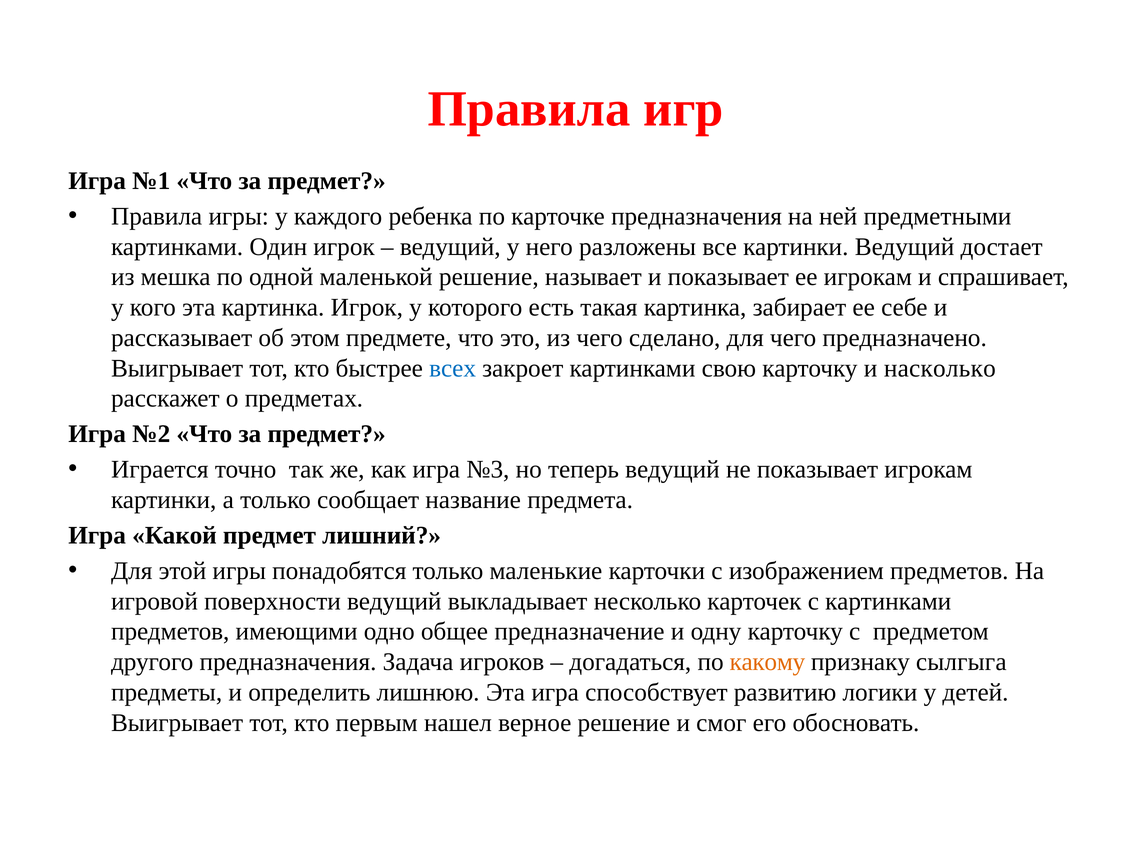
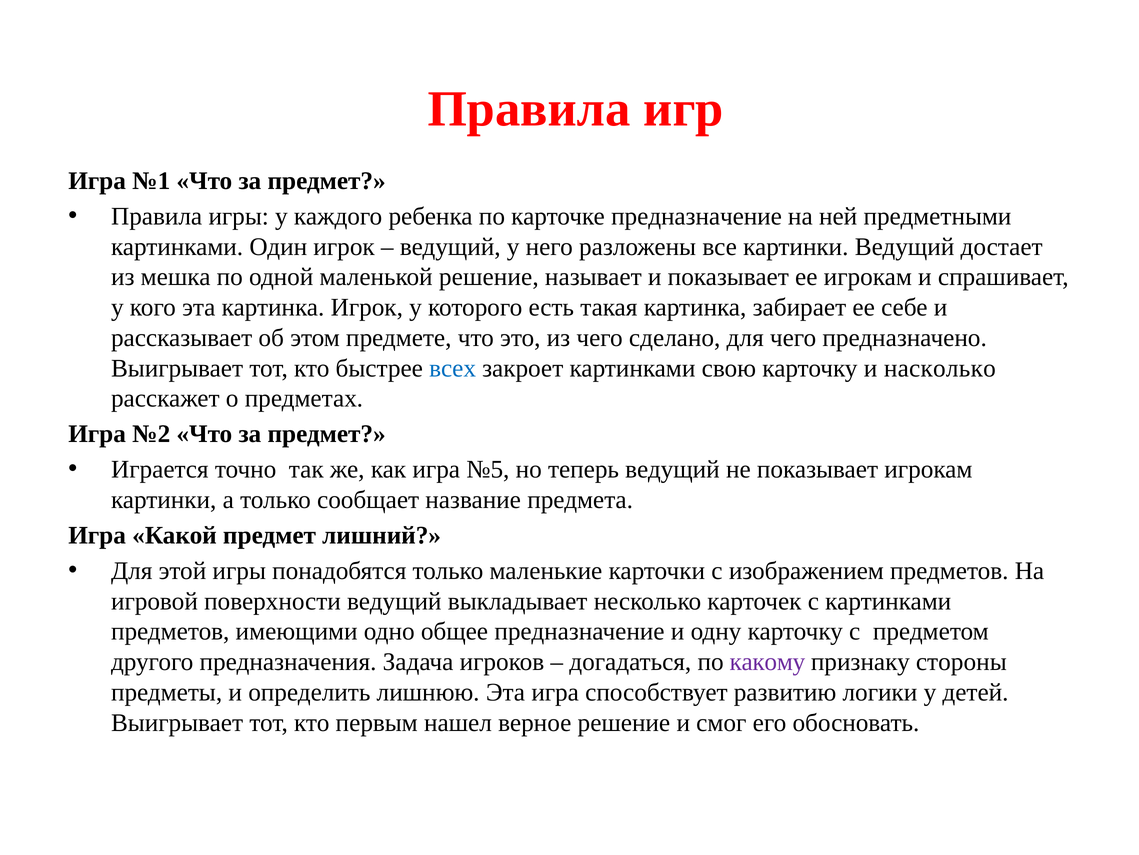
карточке предназначения: предназначения -> предназначение
№3: №3 -> №5
какому colour: orange -> purple
сылгыга: сылгыга -> стороны
